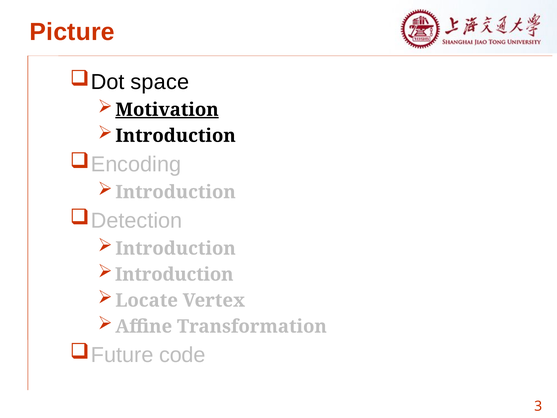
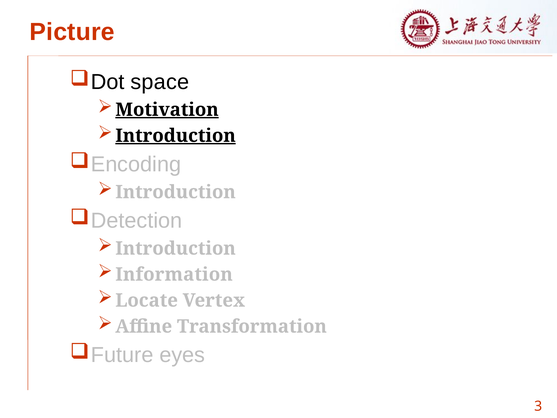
Introduction at (176, 136) underline: none -> present
Introduction at (174, 274): Introduction -> Information
code: code -> eyes
